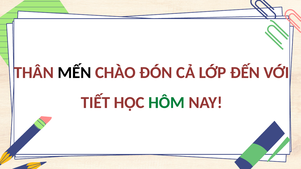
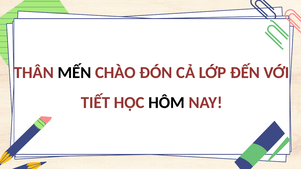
HÔM colour: green -> black
